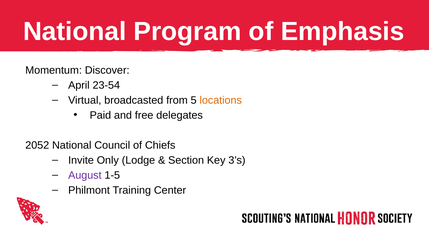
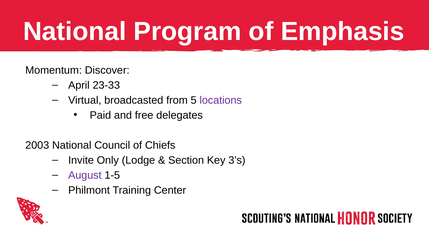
23-54: 23-54 -> 23-33
locations colour: orange -> purple
2052: 2052 -> 2003
